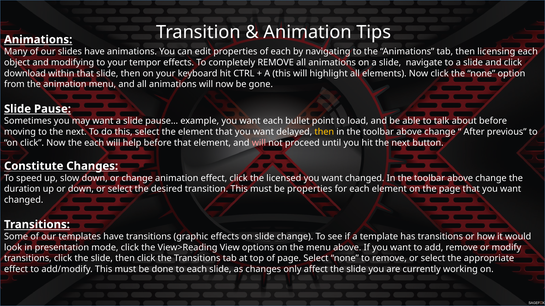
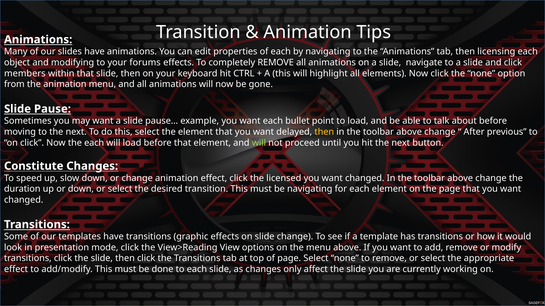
tempor: tempor -> forums
download: download -> members
will help: help -> load
will at (259, 143) colour: pink -> light green
be properties: properties -> navigating
